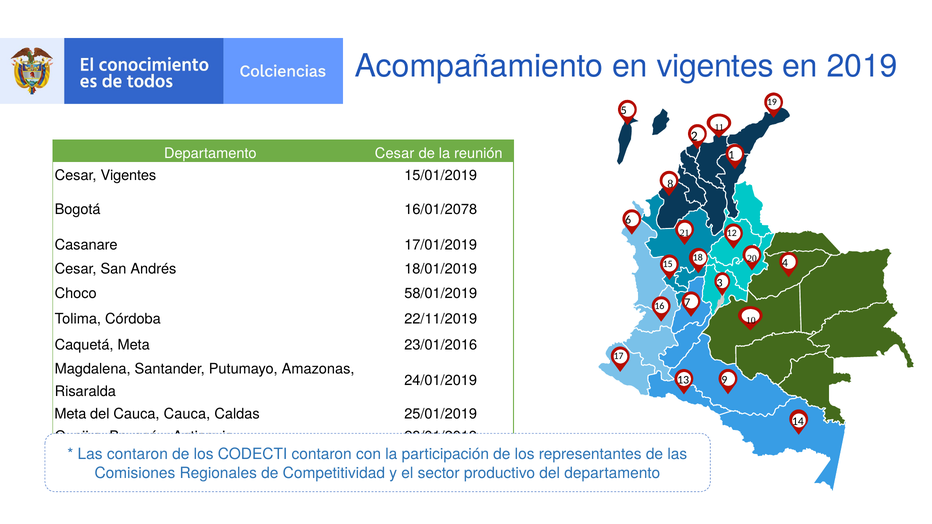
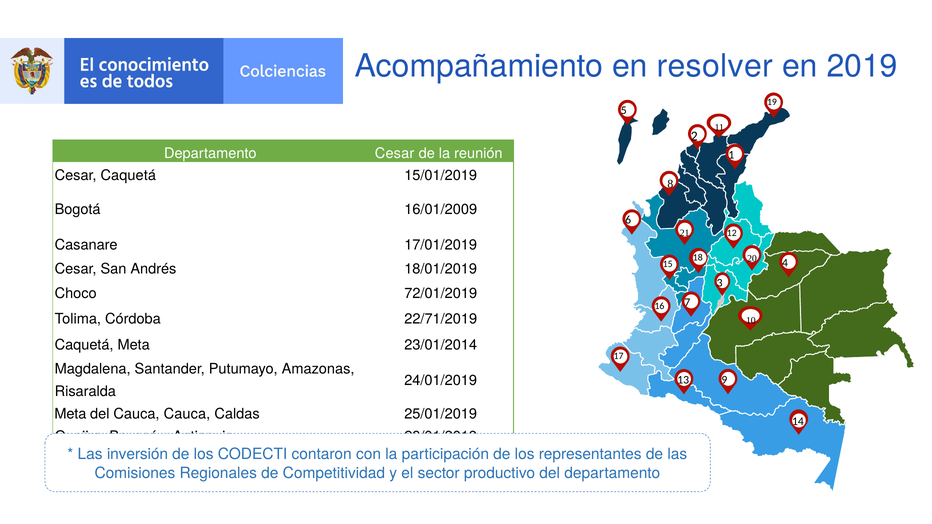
en vigentes: vigentes -> resolver
Cesar Vigentes: Vigentes -> Caquetá
16/01/2078: 16/01/2078 -> 16/01/2009
58/01/2019: 58/01/2019 -> 72/01/2019
22/11/2019: 22/11/2019 -> 22/71/2019
23/01/2016: 23/01/2016 -> 23/01/2014
Las contaron: contaron -> inversión
